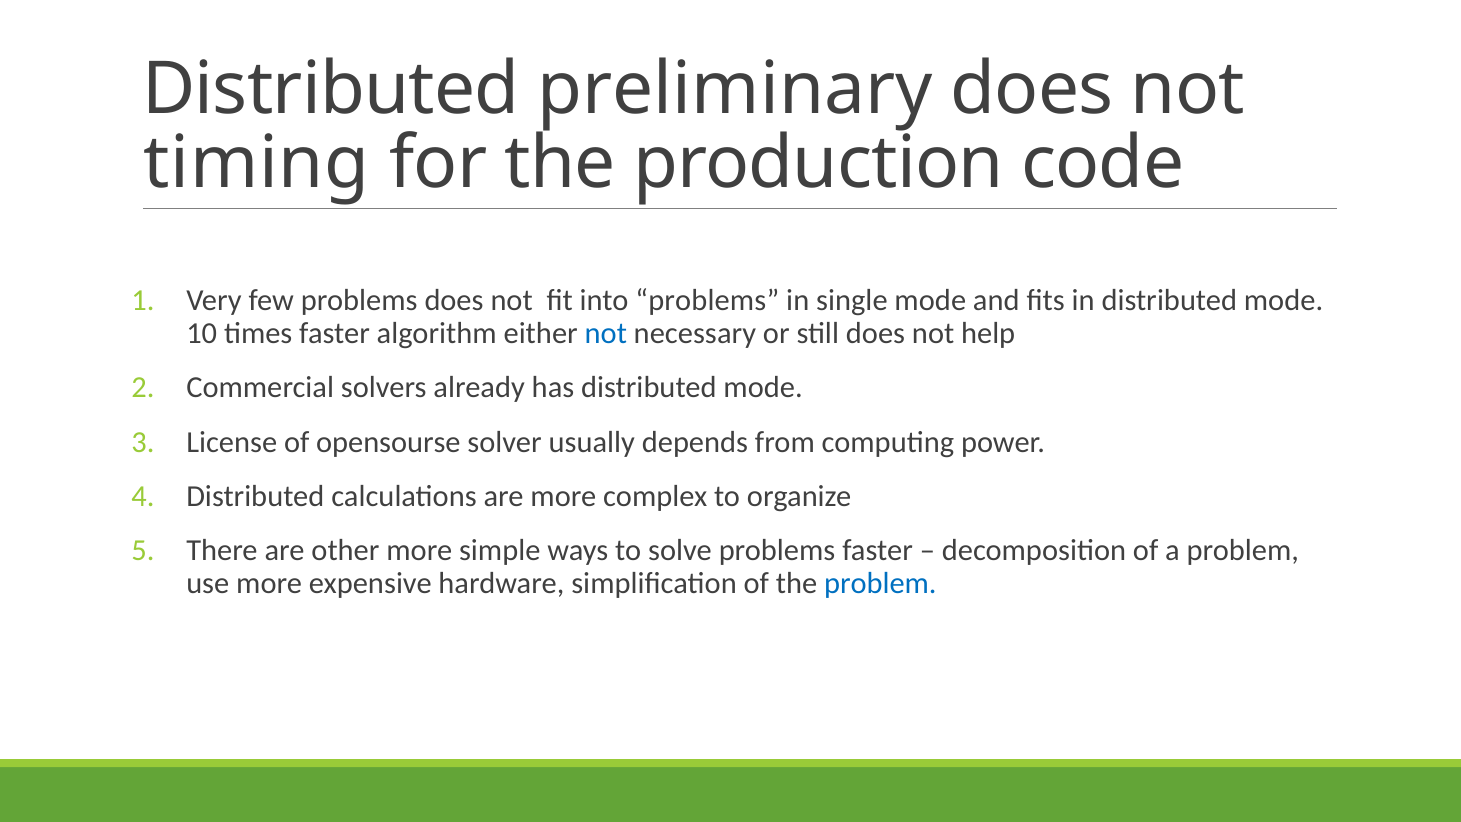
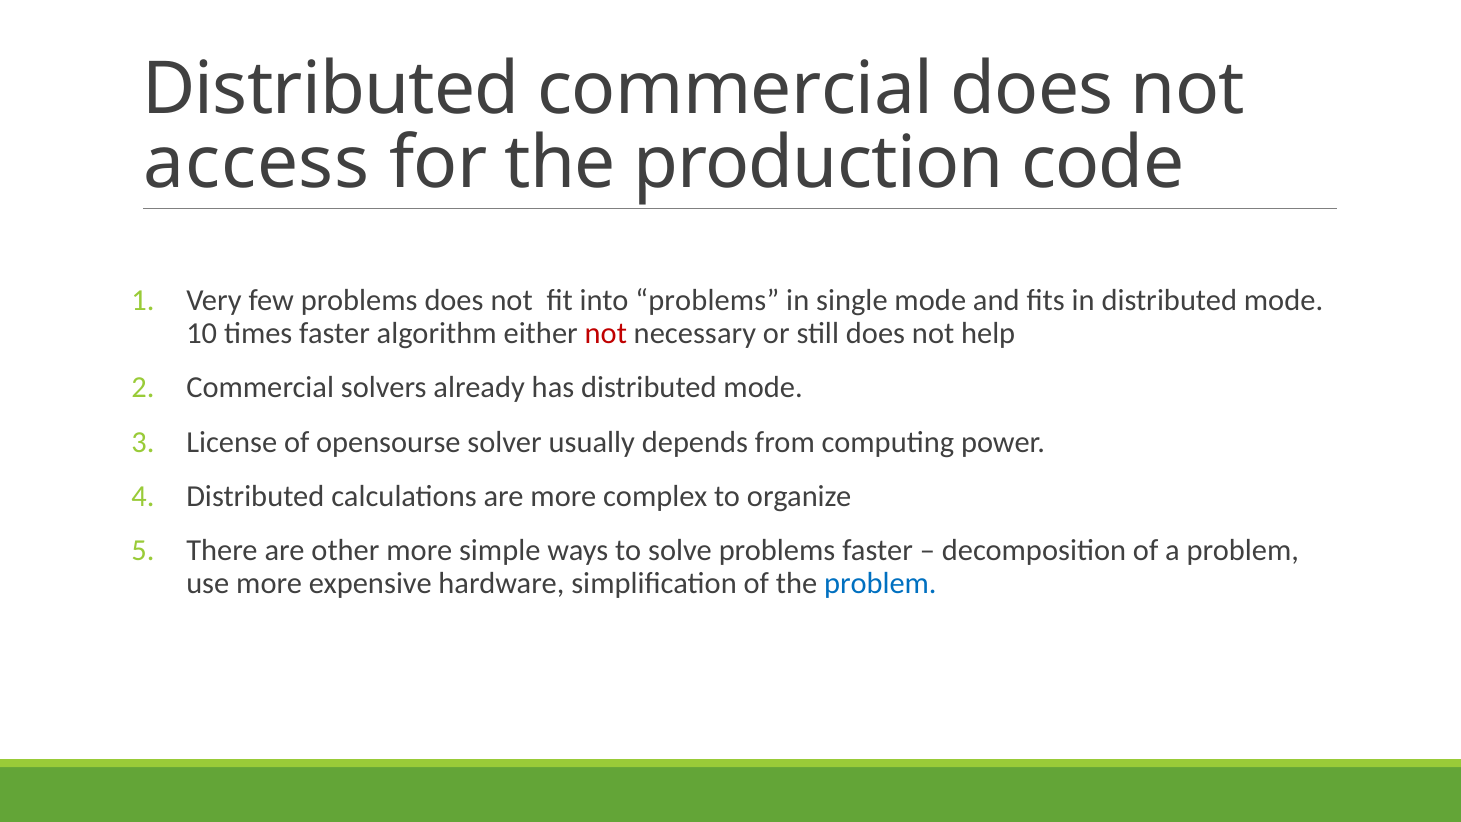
Distributed preliminary: preliminary -> commercial
timing: timing -> access
not at (606, 334) colour: blue -> red
